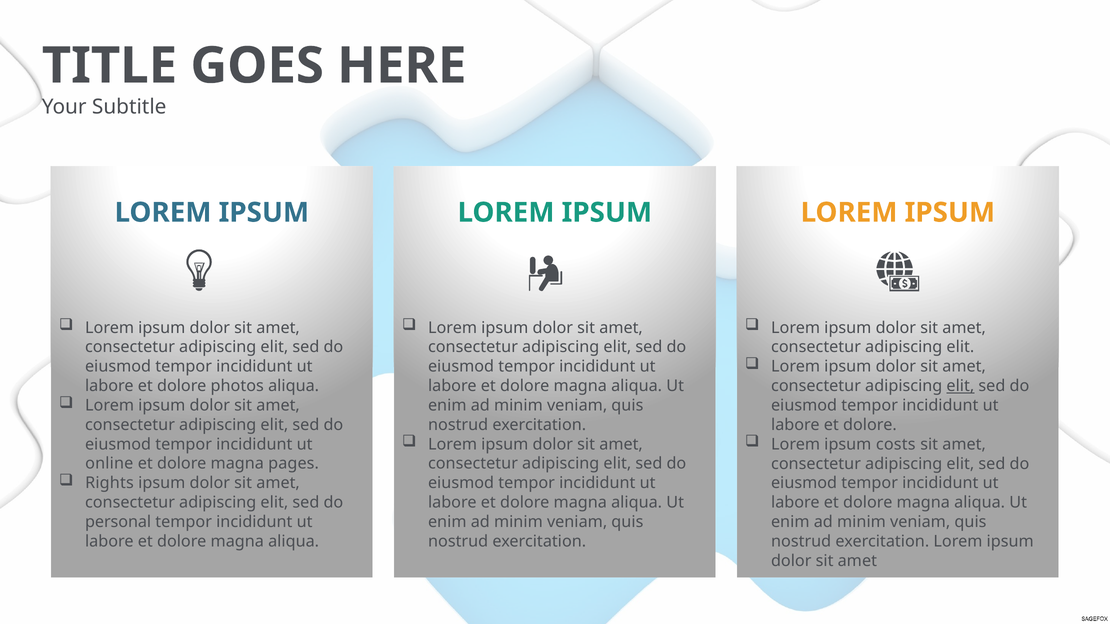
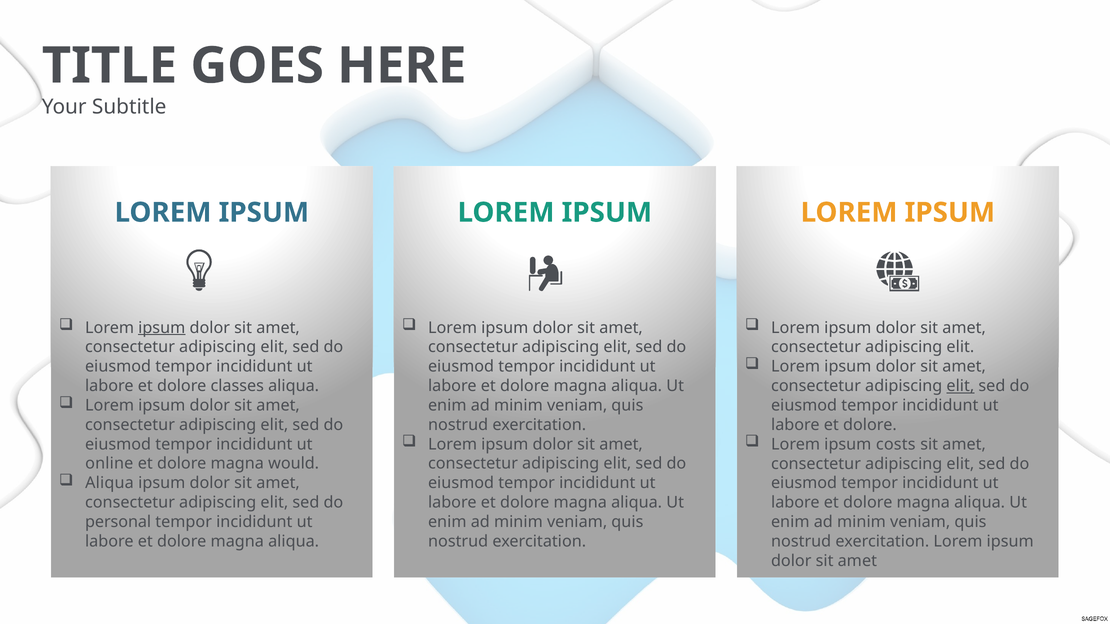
ipsum at (162, 328) underline: none -> present
photos: photos -> classes
pages: pages -> would
Rights at (109, 483): Rights -> Aliqua
